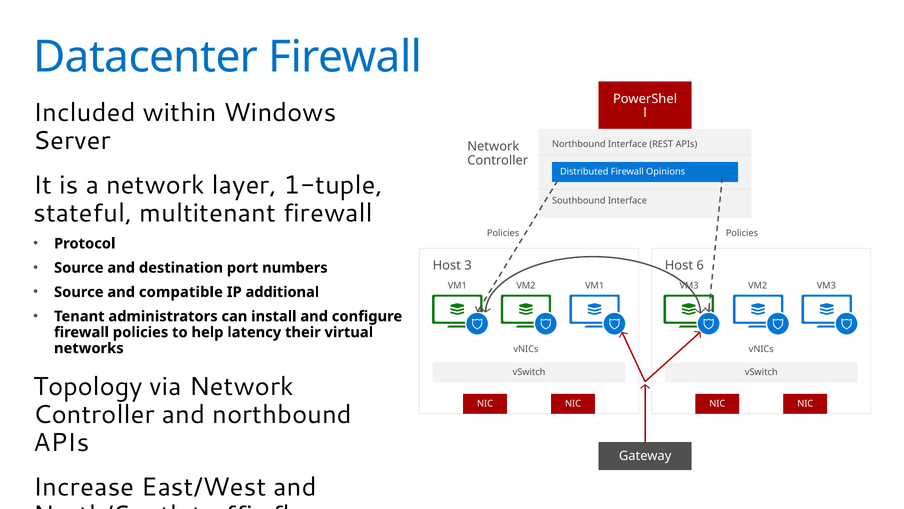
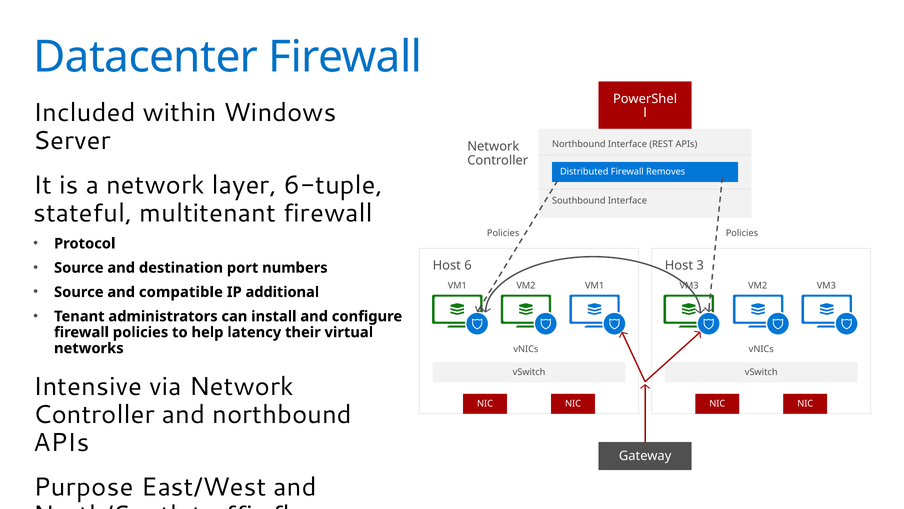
Opinions: Opinions -> Removes
1-tuple: 1-tuple -> 6-tuple
3: 3 -> 6
6: 6 -> 3
Topology: Topology -> Intensive
Increase: Increase -> Purpose
